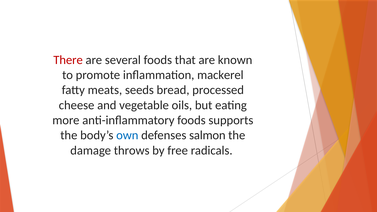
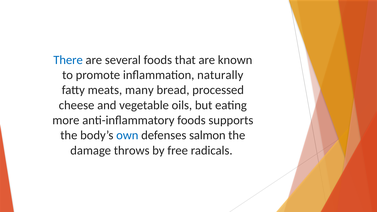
There colour: red -> blue
mackerel: mackerel -> naturally
seeds: seeds -> many
